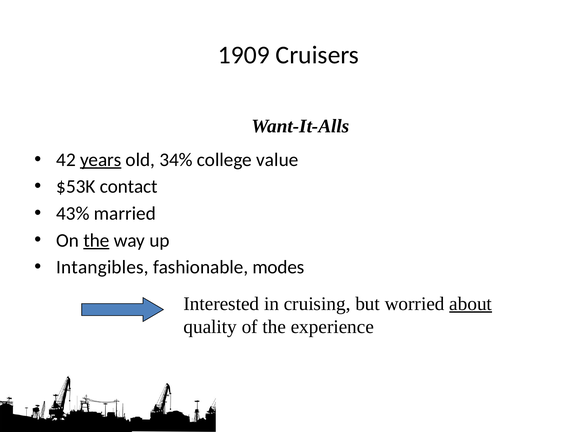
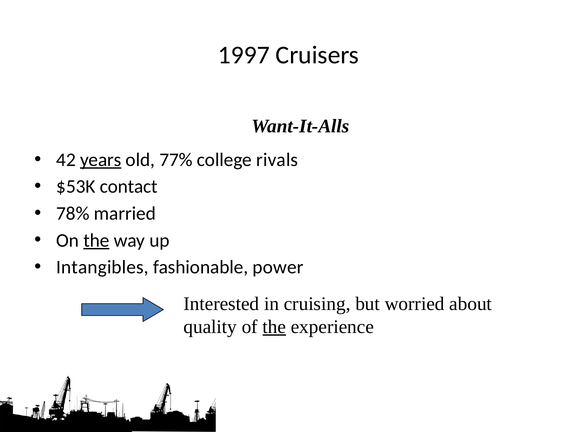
1909: 1909 -> 1997
34%: 34% -> 77%
value: value -> rivals
43%: 43% -> 78%
modes: modes -> power
about underline: present -> none
the at (274, 327) underline: none -> present
